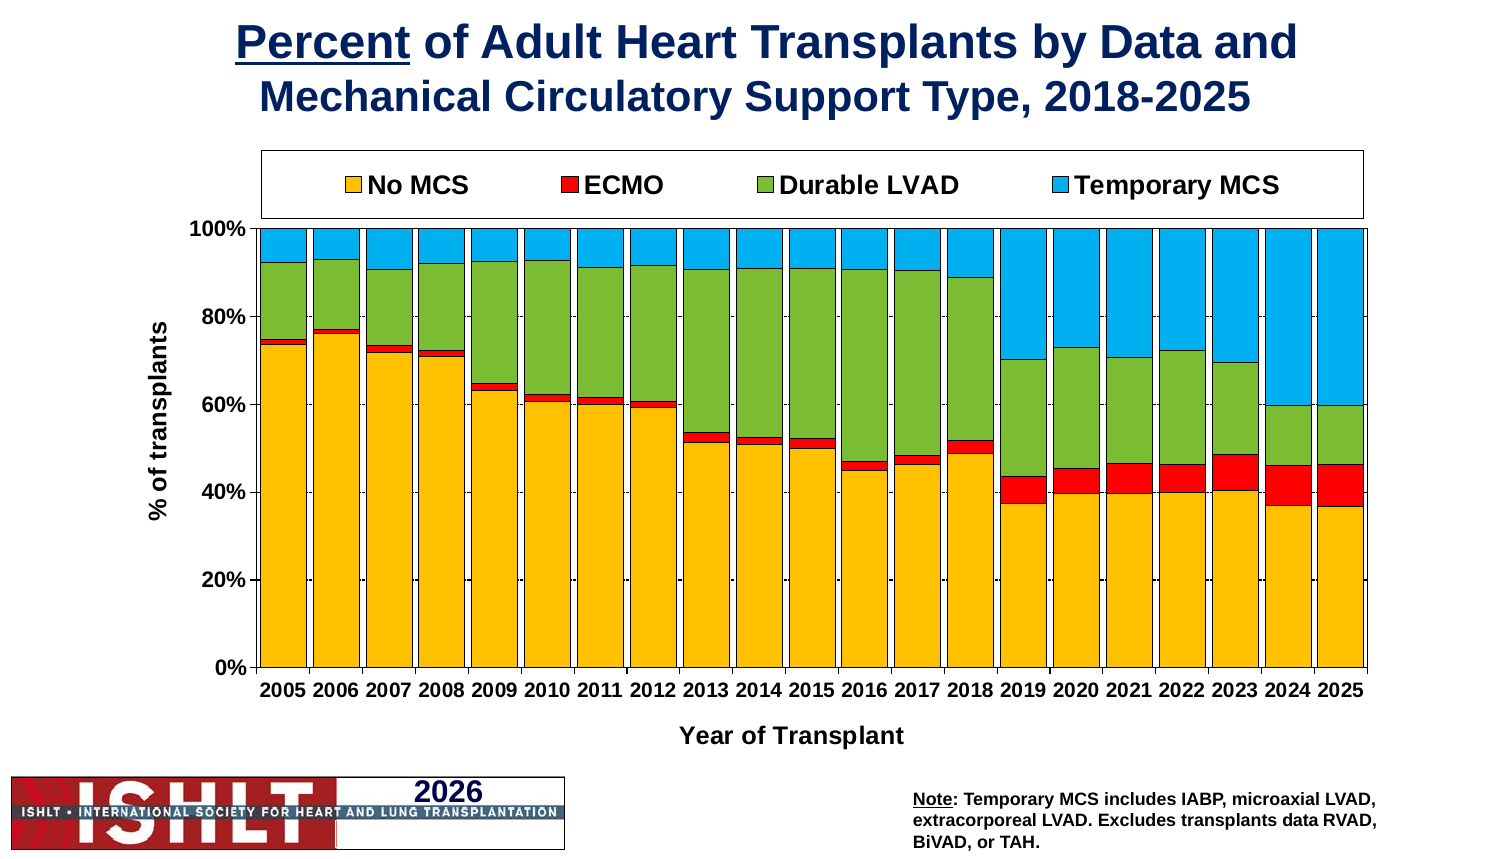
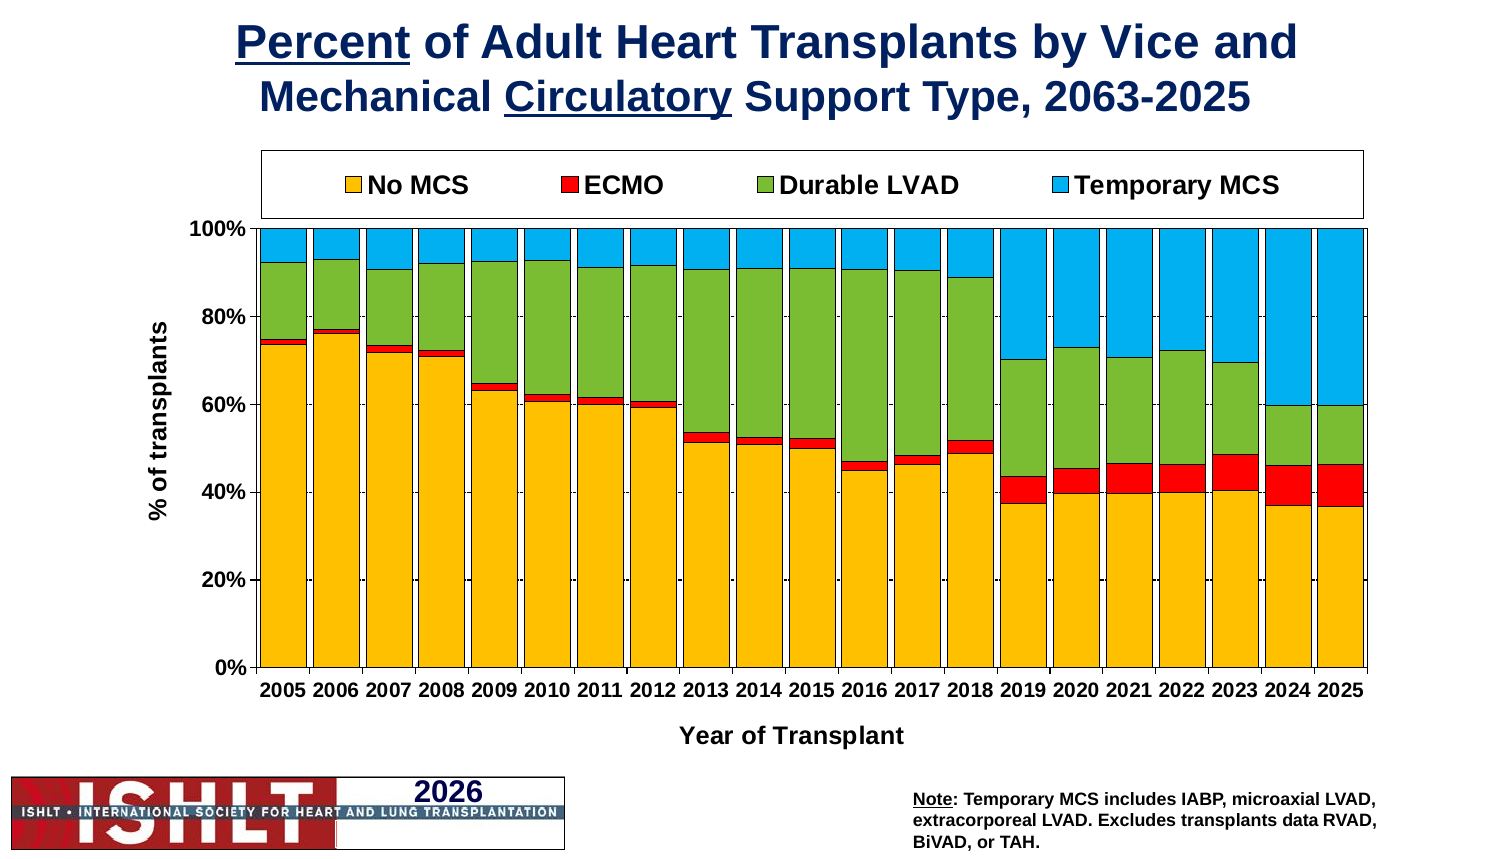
by Data: Data -> Vice
Circulatory underline: none -> present
2018-2025: 2018-2025 -> 2063-2025
